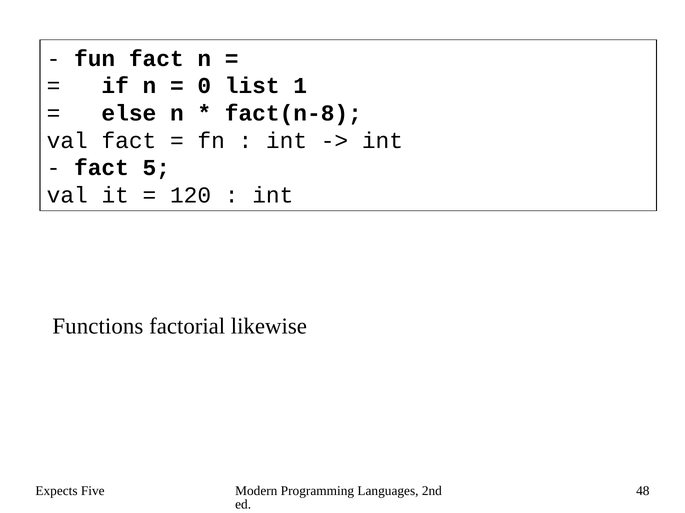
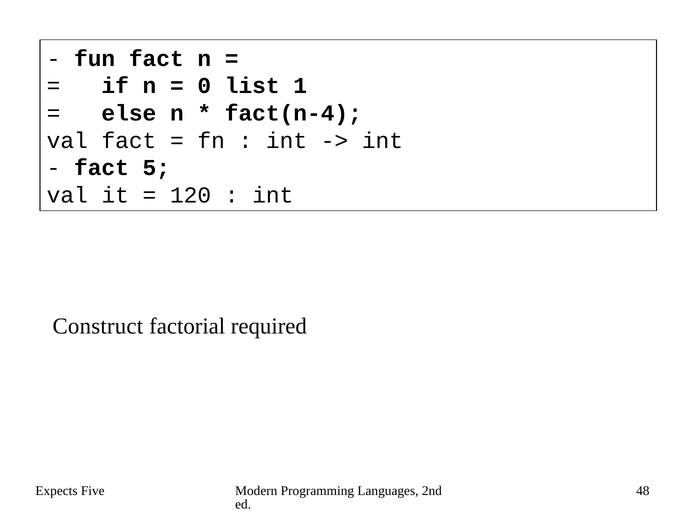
fact(n-8: fact(n-8 -> fact(n-4
Functions: Functions -> Construct
likewise: likewise -> required
